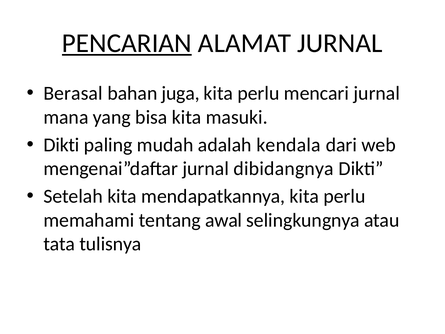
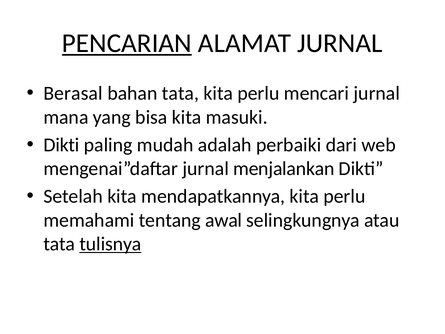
bahan juga: juga -> tata
kendala: kendala -> perbaiki
dibidangnya: dibidangnya -> menjalankan
tulisnya underline: none -> present
